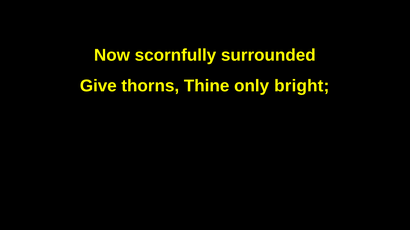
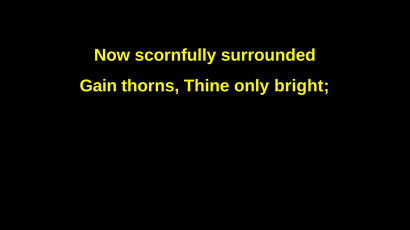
Give: Give -> Gain
